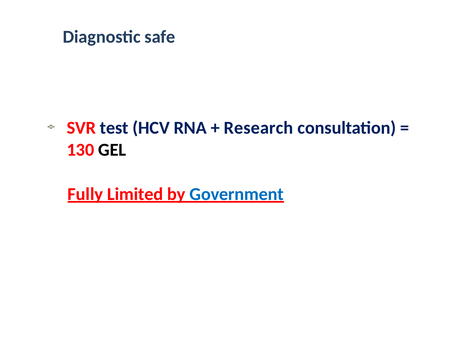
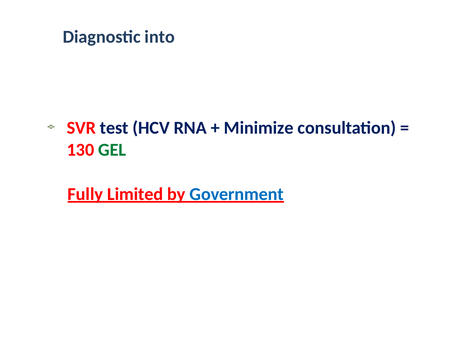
safe: safe -> into
Research: Research -> Minimize
GEL colour: black -> green
